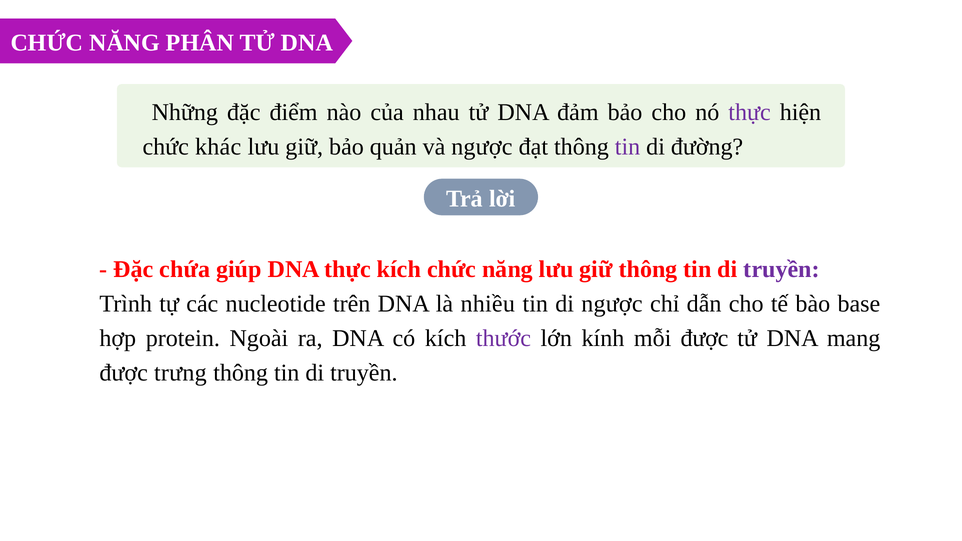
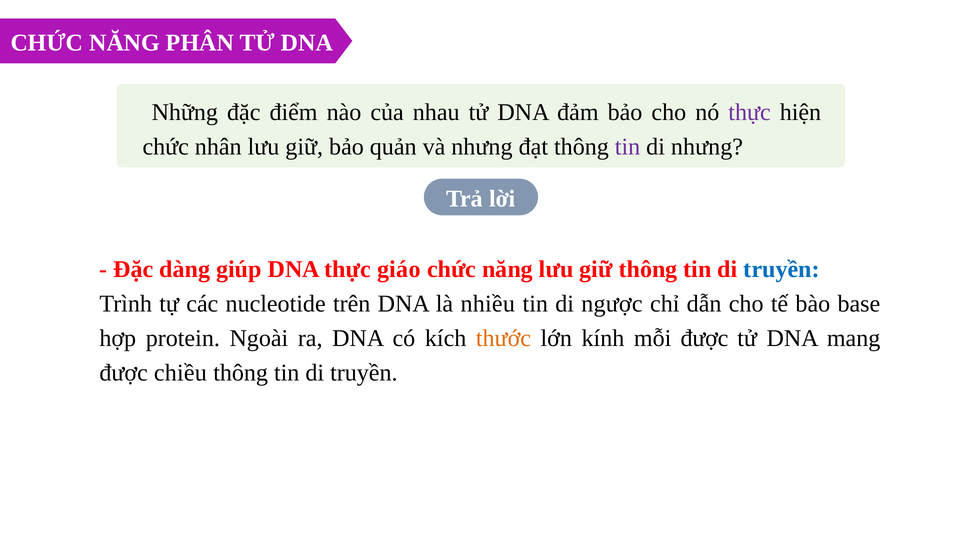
khác: khác -> nhân
và ngược: ngược -> nhưng
di đường: đường -> nhưng
chứa: chứa -> dàng
thực kích: kích -> giáo
truyền at (782, 269) colour: purple -> blue
thước colour: purple -> orange
trưng: trưng -> chiều
